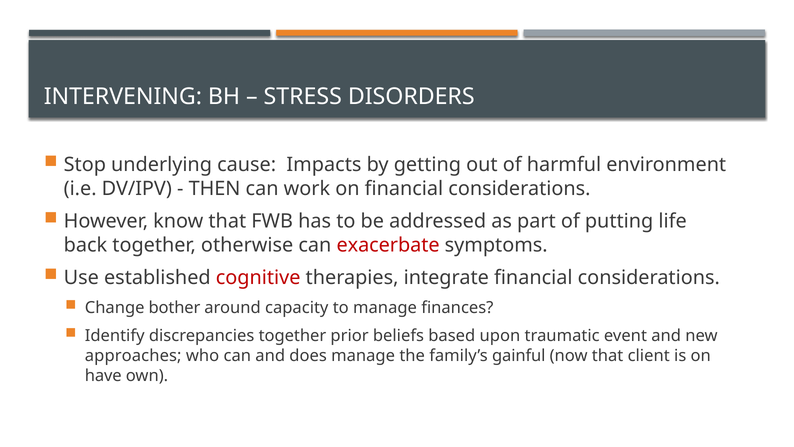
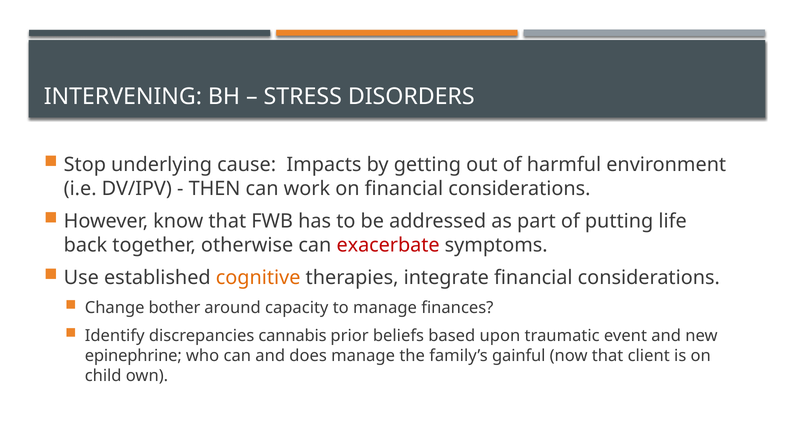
cognitive colour: red -> orange
discrepancies together: together -> cannabis
approaches: approaches -> epinephrine
have: have -> child
